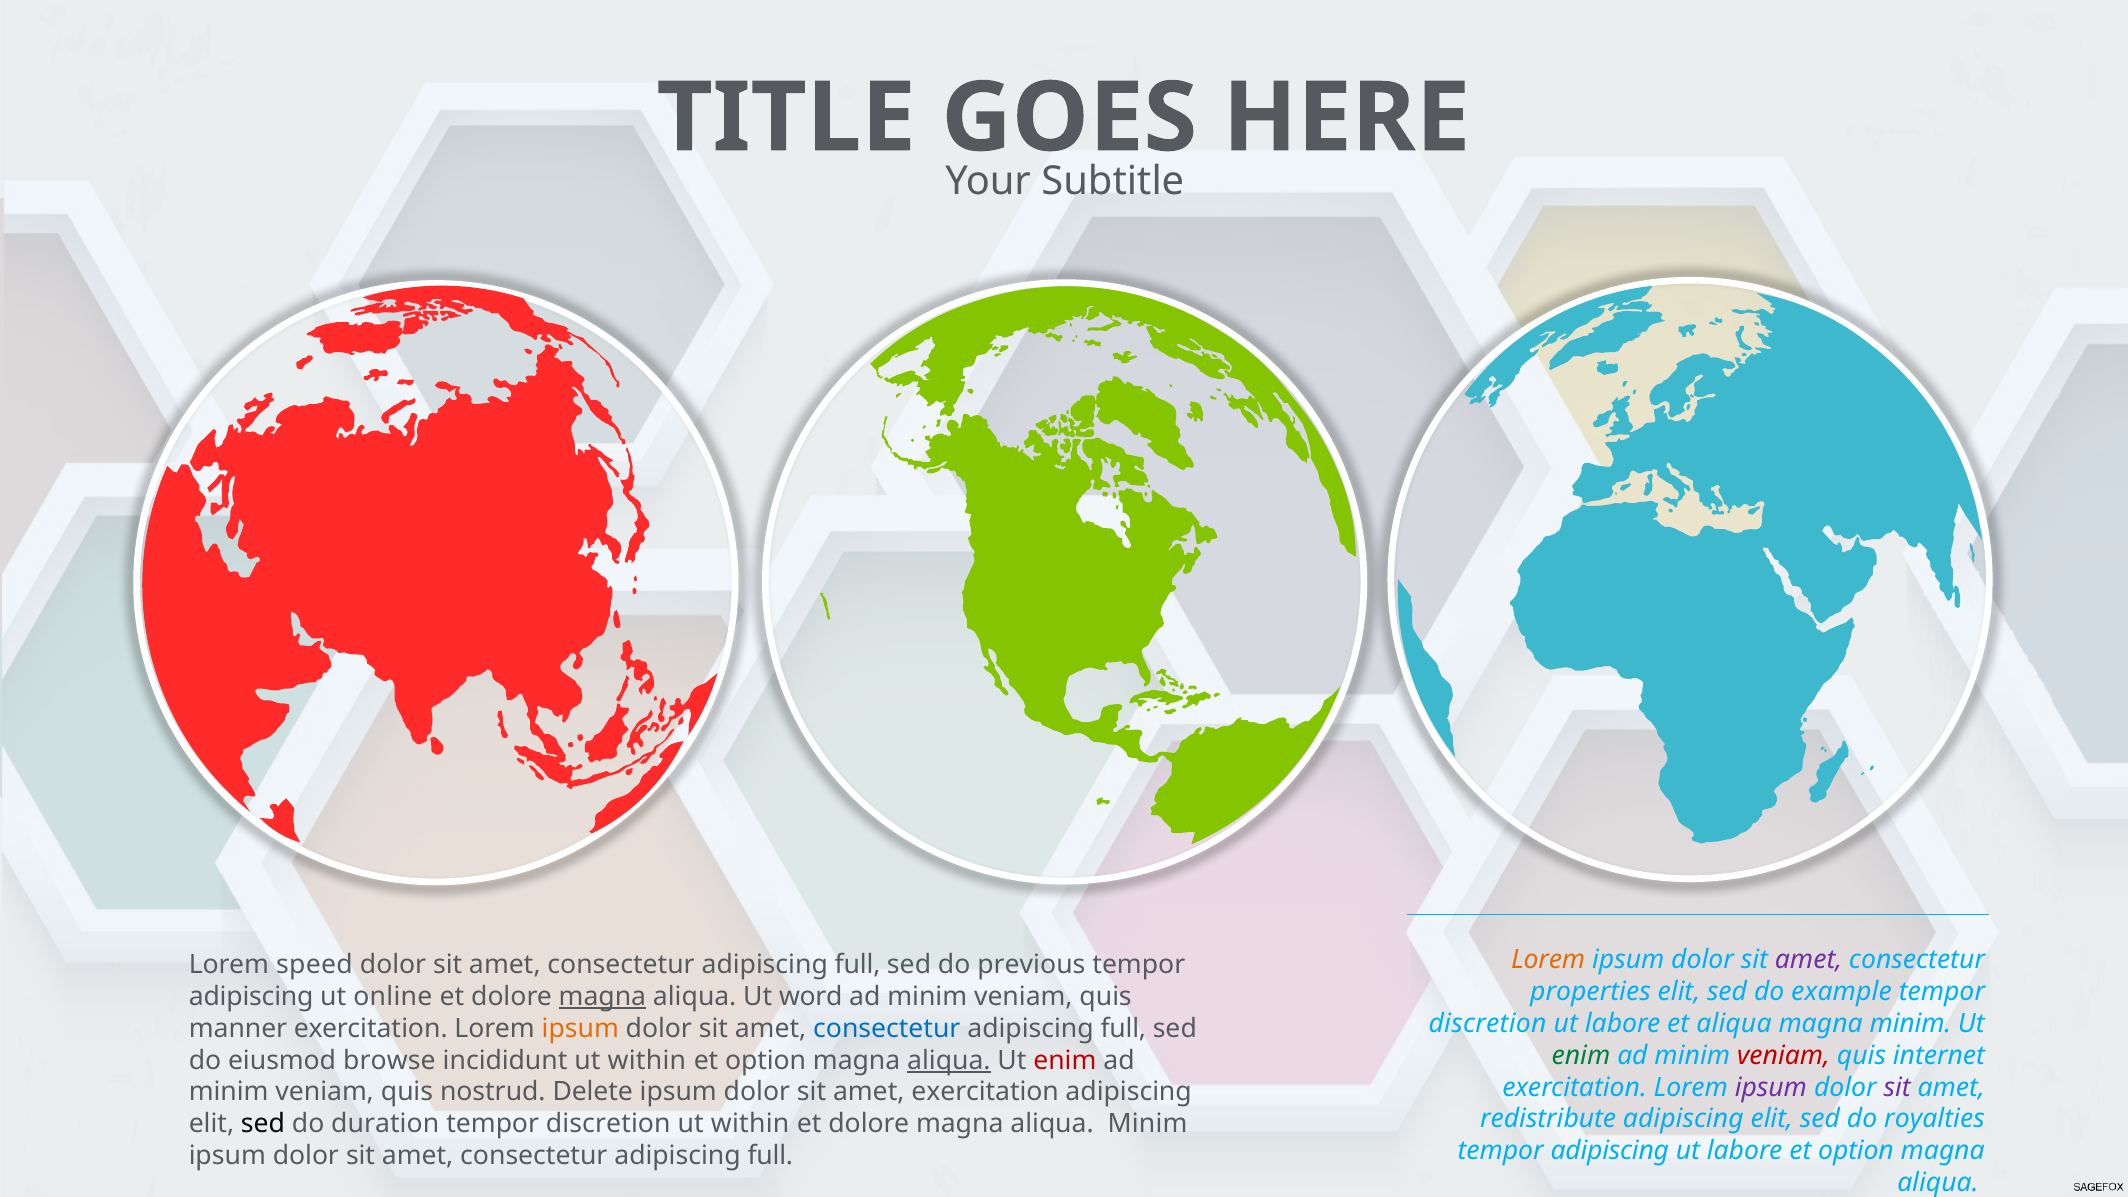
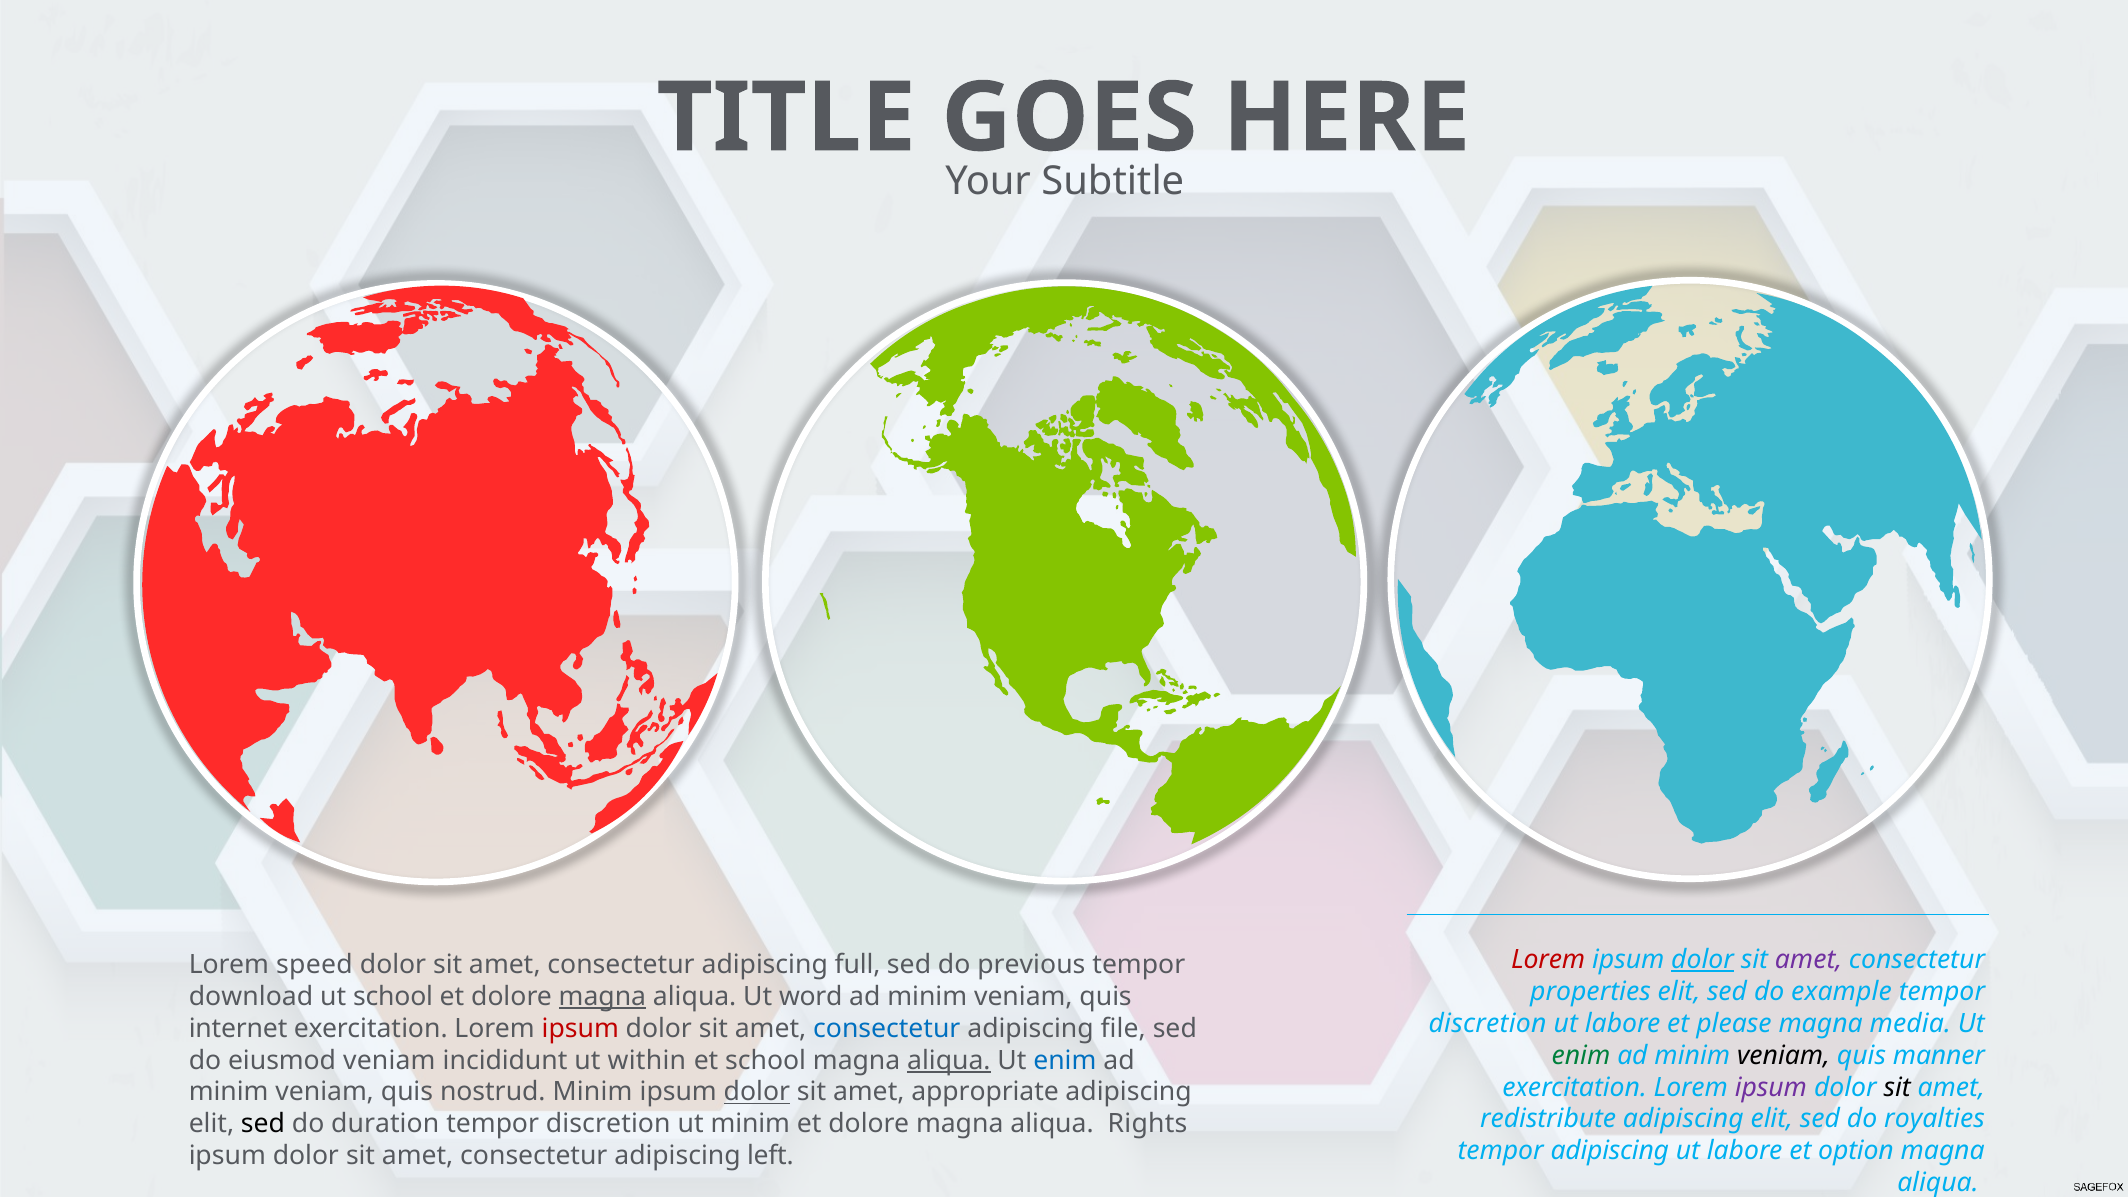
Lorem at (1548, 960) colour: orange -> red
dolor at (1703, 960) underline: none -> present
adipiscing at (251, 996): adipiscing -> download
ut online: online -> school
et aliqua: aliqua -> please
magna minim: minim -> media
manner: manner -> internet
ipsum at (580, 1028) colour: orange -> red
full at (1123, 1028): full -> file
veniam at (1783, 1055) colour: red -> black
internet: internet -> manner
eiusmod browse: browse -> veniam
option at (766, 1060): option -> school
enim at (1065, 1060) colour: red -> blue
sit at (1897, 1087) colour: purple -> black
nostrud Delete: Delete -> Minim
dolor at (757, 1092) underline: none -> present
amet exercitation: exercitation -> appropriate
within at (750, 1124): within -> minim
aliqua Minim: Minim -> Rights
full at (770, 1156): full -> left
